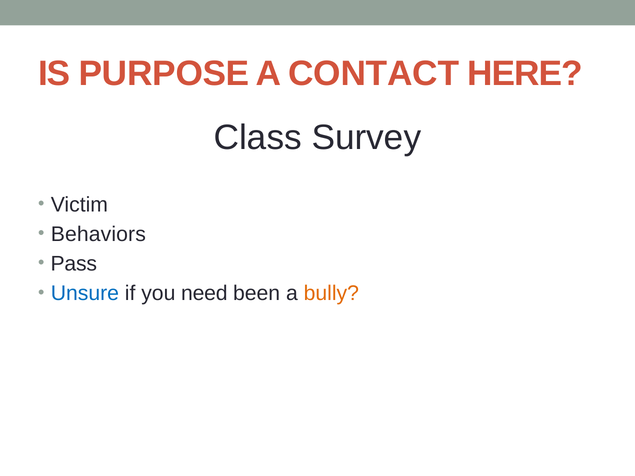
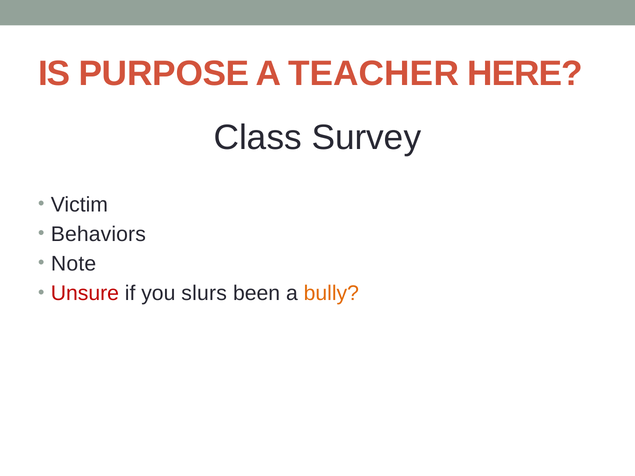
CONTACT: CONTACT -> TEACHER
Pass: Pass -> Note
Unsure colour: blue -> red
need: need -> slurs
